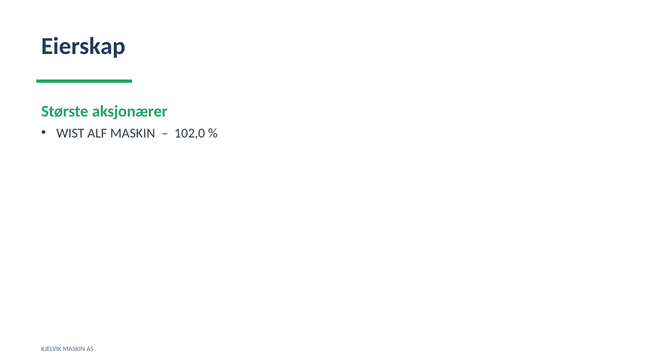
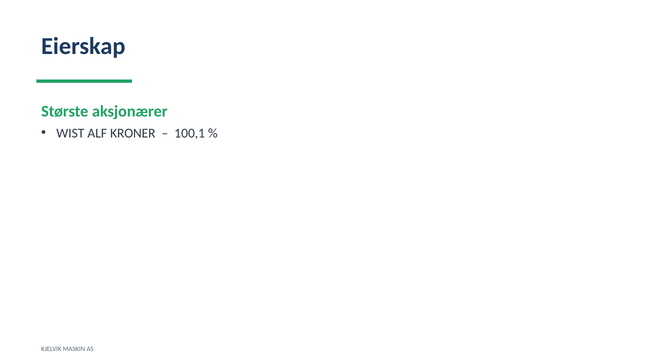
ALF MASKIN: MASKIN -> KRONER
102,0: 102,0 -> 100,1
